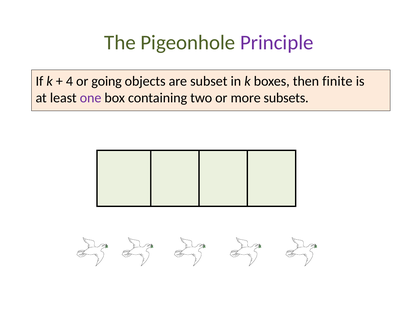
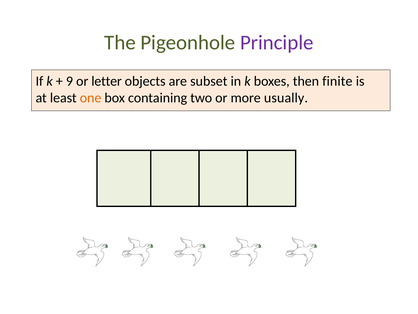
4: 4 -> 9
going: going -> letter
one colour: purple -> orange
subsets: subsets -> usually
